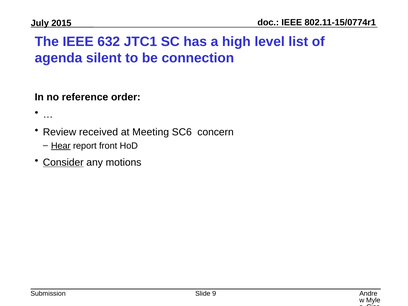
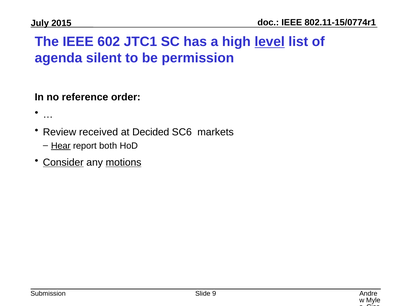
632: 632 -> 602
level underline: none -> present
connection: connection -> permission
Meeting: Meeting -> Decided
concern: concern -> markets
front: front -> both
motions underline: none -> present
